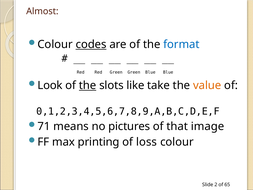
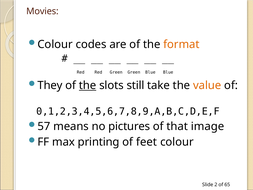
Almost: Almost -> Movies
codes underline: present -> none
format colour: blue -> orange
Look: Look -> They
like: like -> still
71: 71 -> 57
loss: loss -> feet
